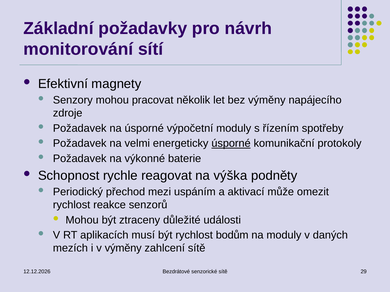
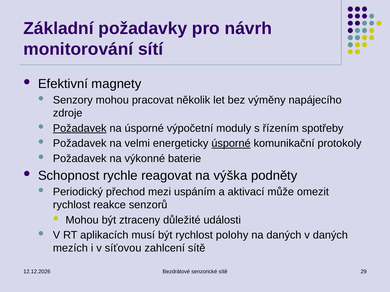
Požadavek at (80, 128) underline: none -> present
bodům: bodům -> polohy
na moduly: moduly -> daných
v výměny: výměny -> síťovou
